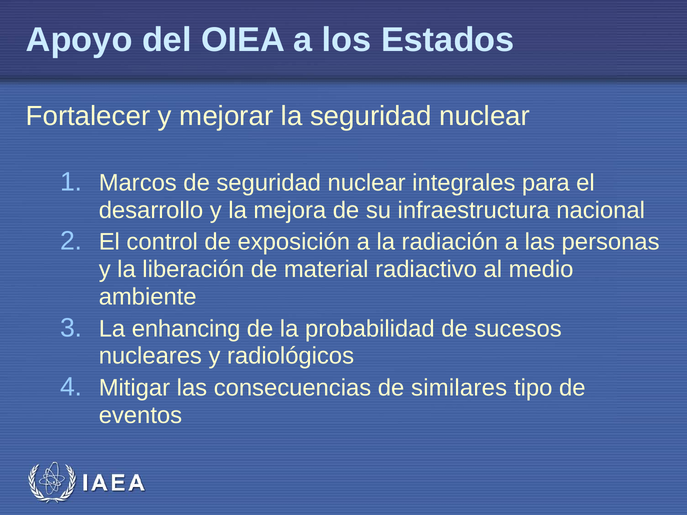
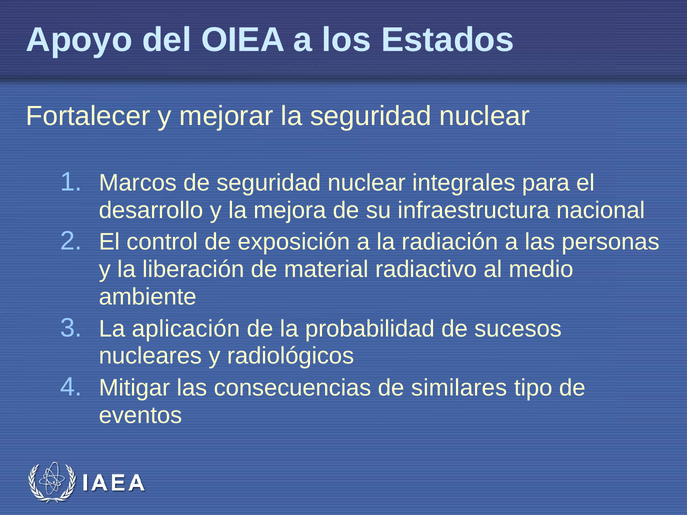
enhancing: enhancing -> aplicación
